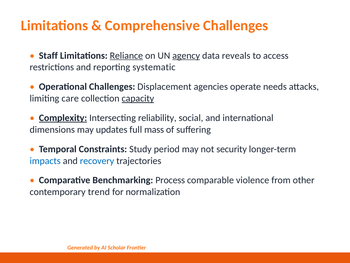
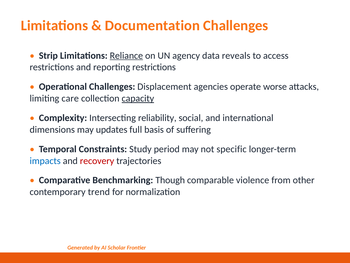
Comprehensive: Comprehensive -> Documentation
Staff: Staff -> Strip
agency underline: present -> none
reporting systematic: systematic -> restrictions
needs: needs -> worse
Complexity underline: present -> none
mass: mass -> basis
security: security -> specific
recovery colour: blue -> red
Process: Process -> Though
